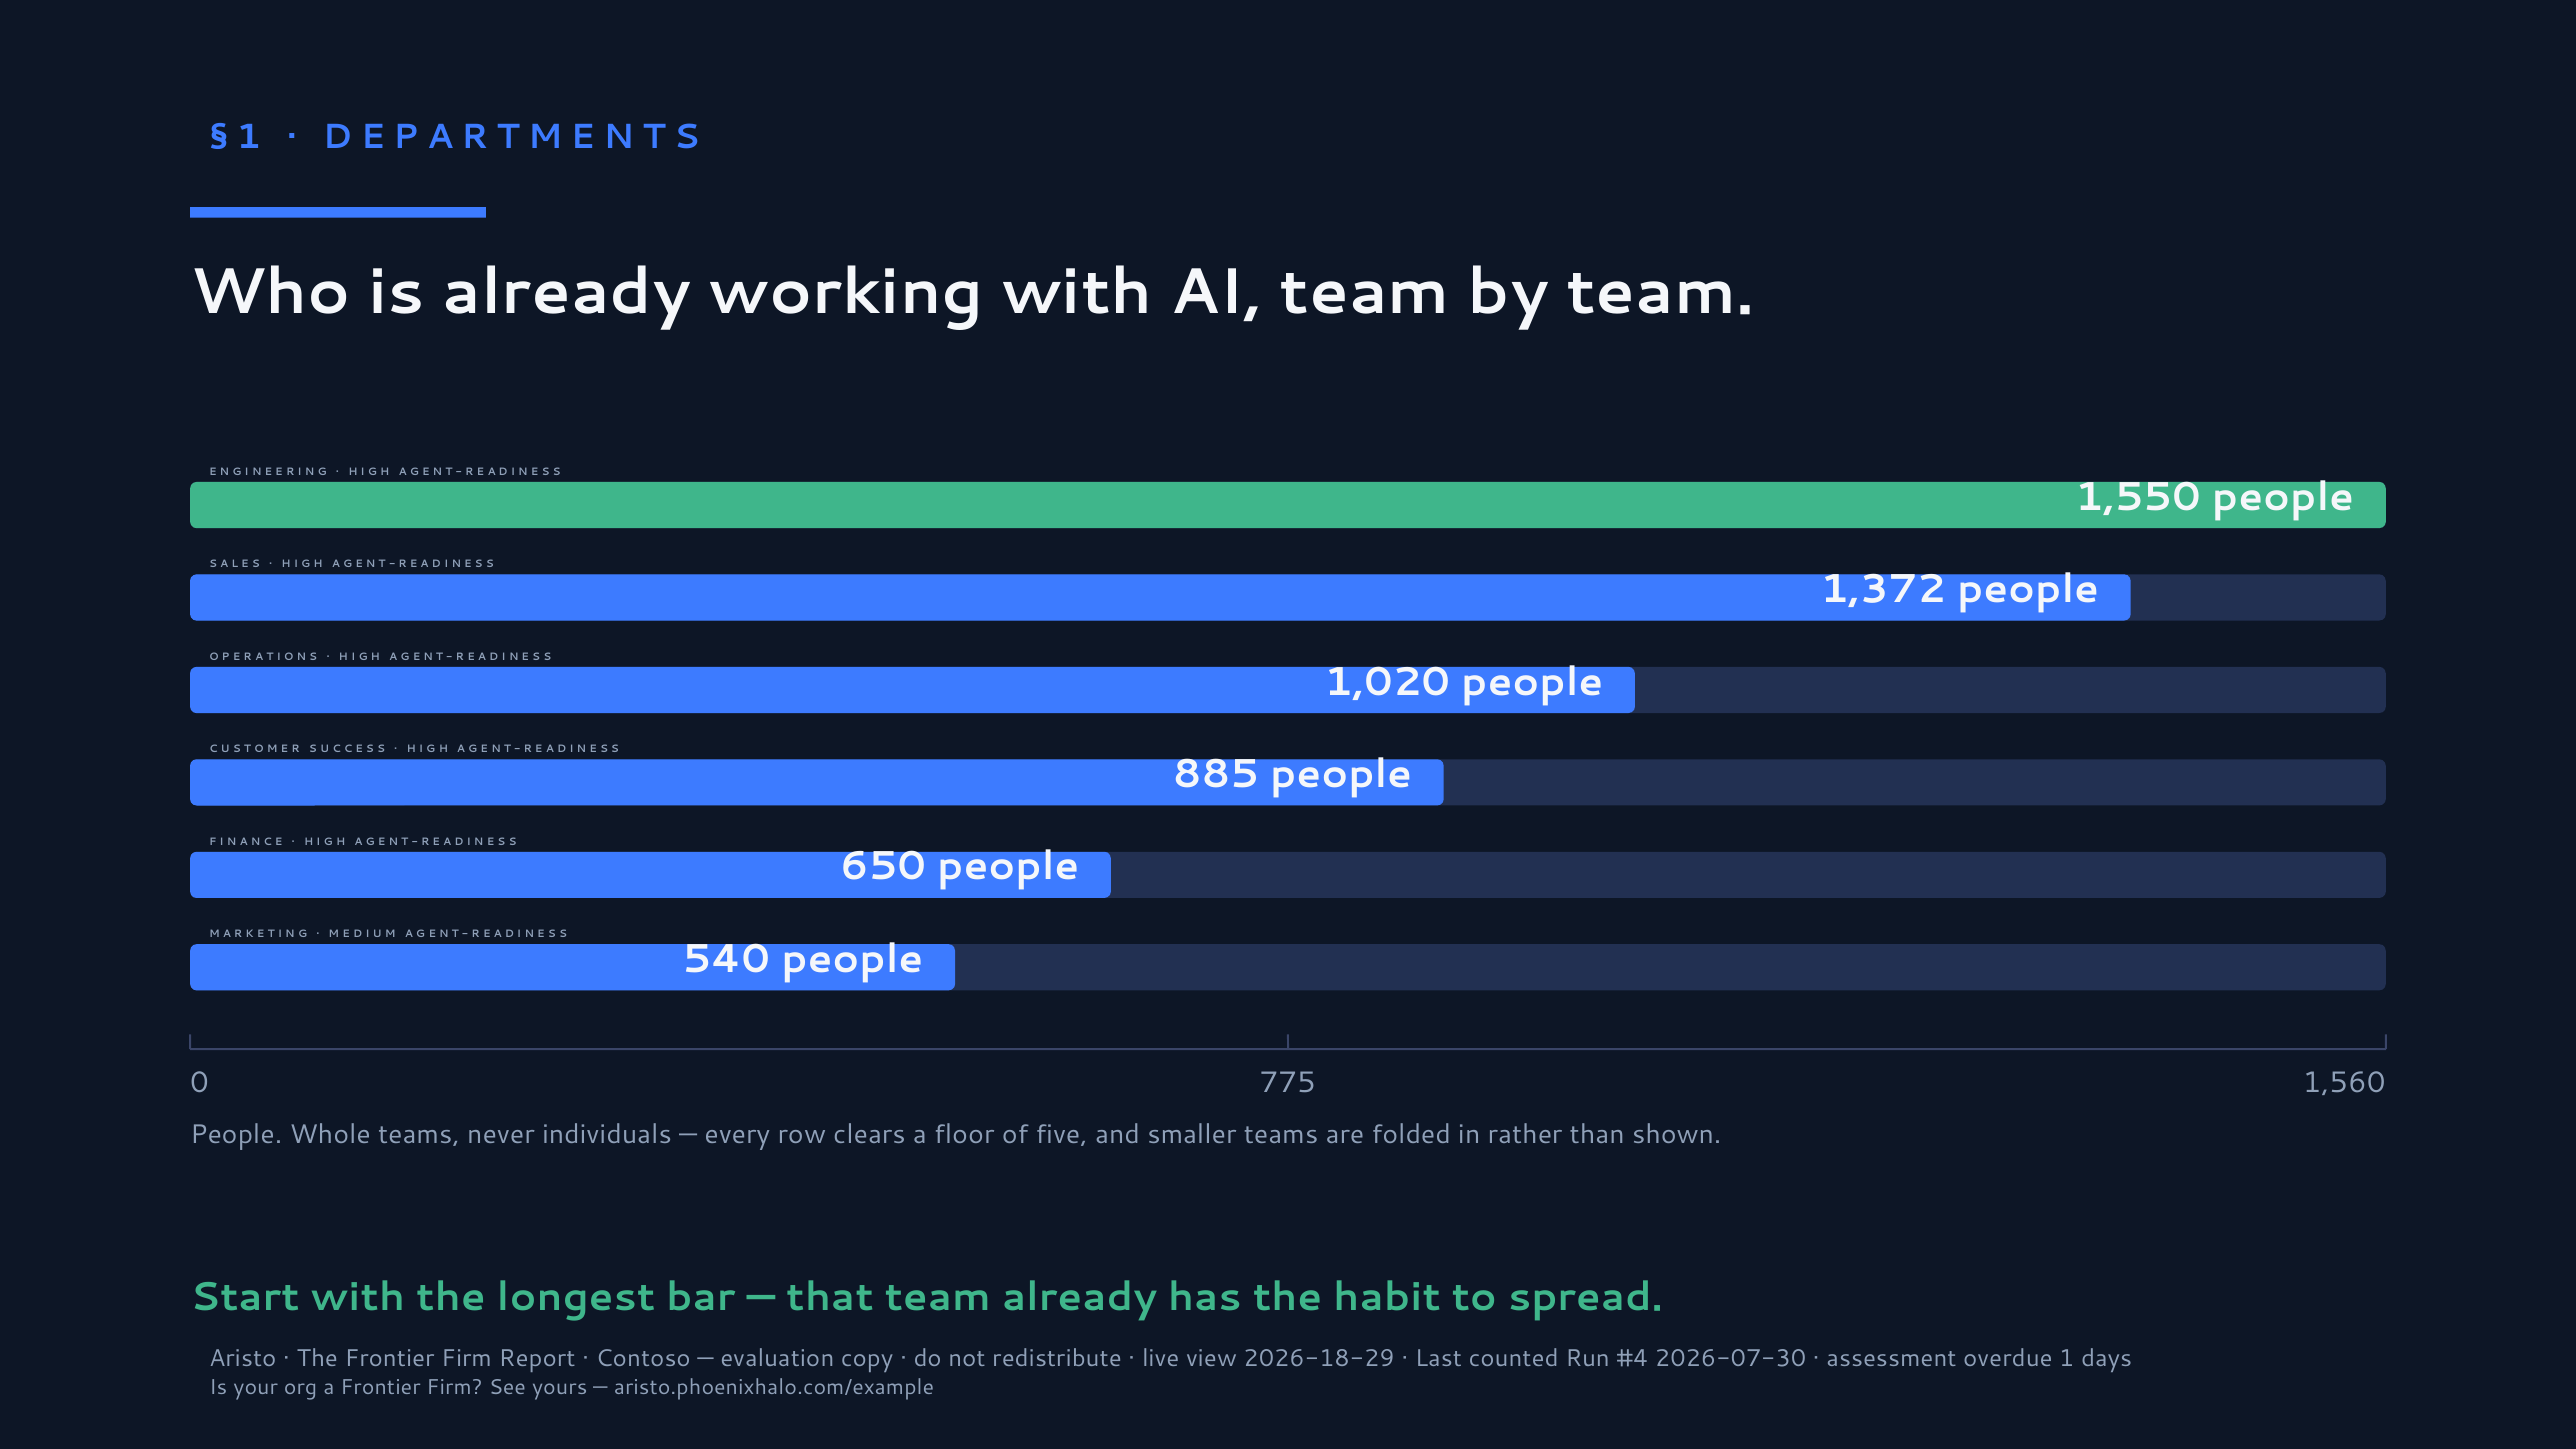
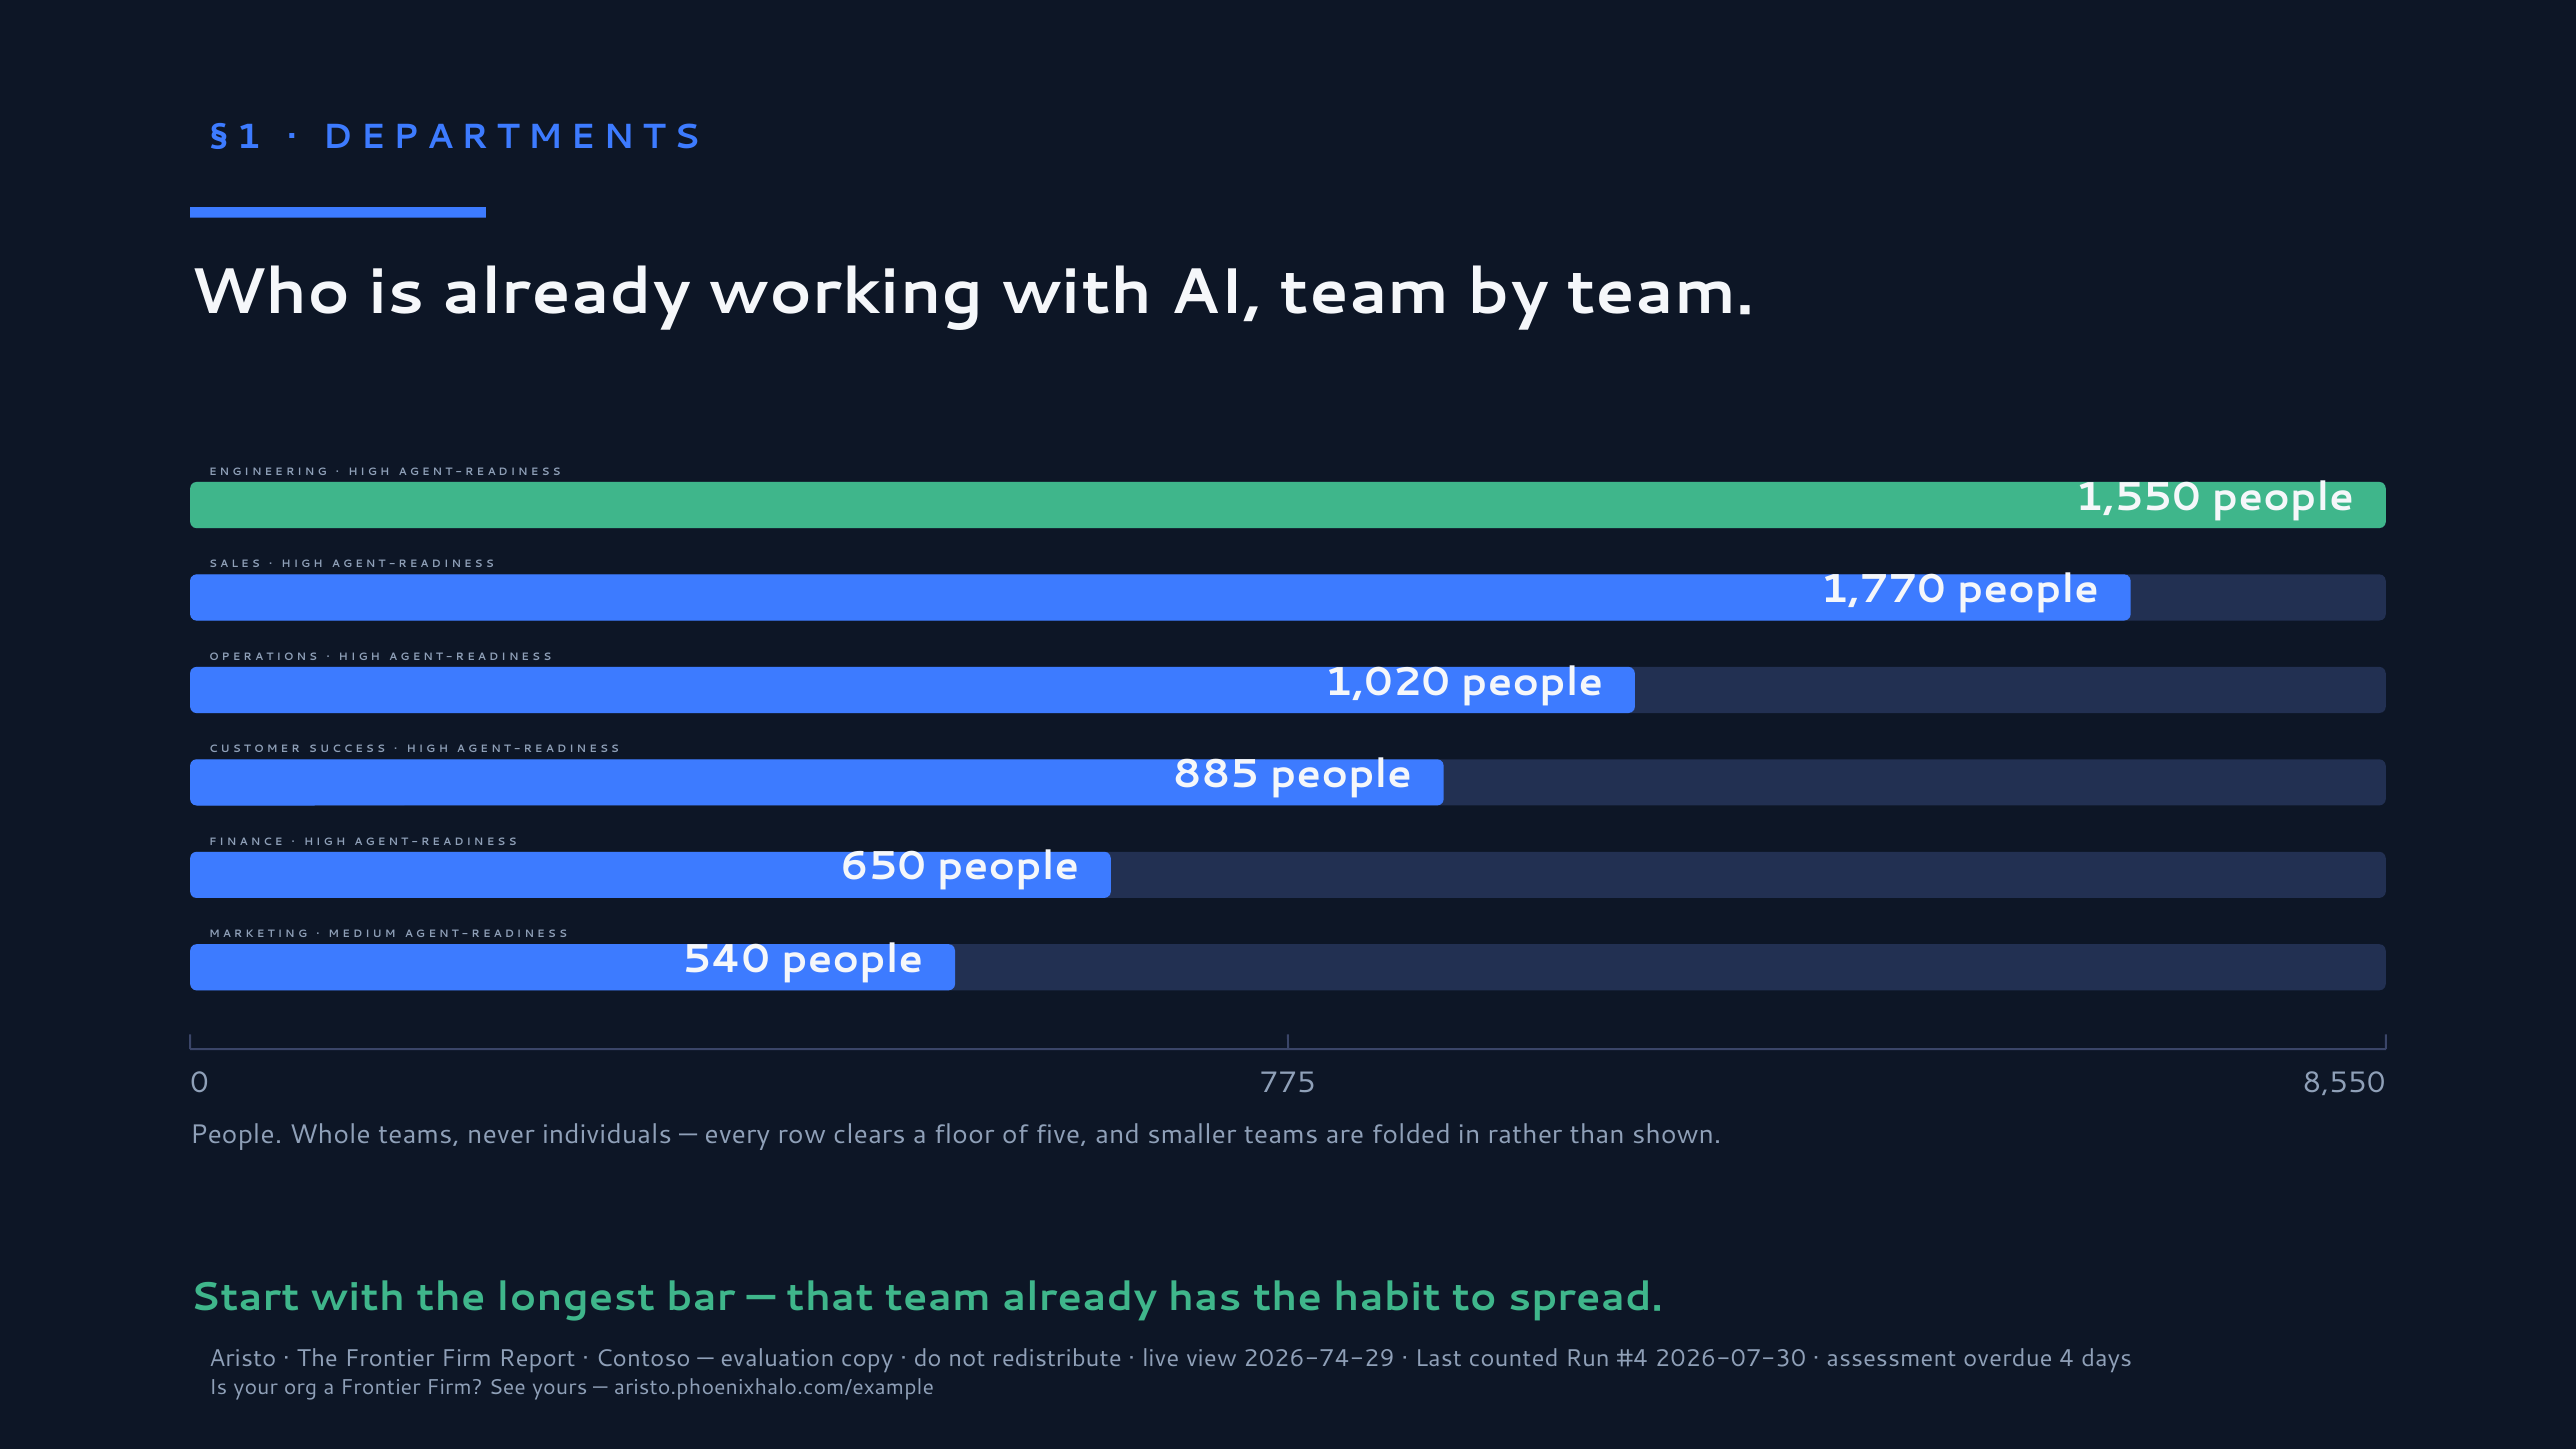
1,372: 1,372 -> 1,770
1,560: 1,560 -> 8,550
2026-18-29: 2026-18-29 -> 2026-74-29
1: 1 -> 4
